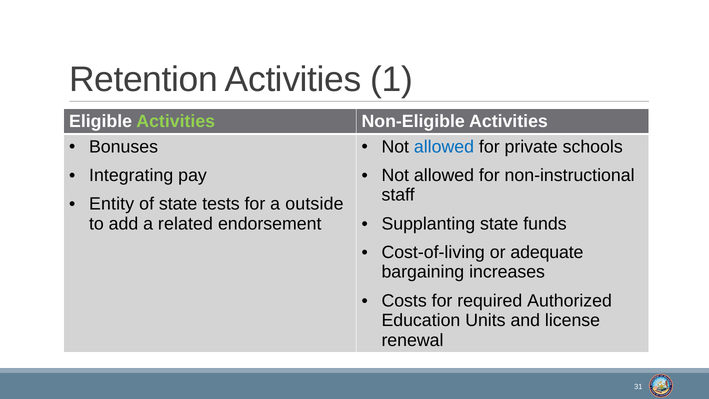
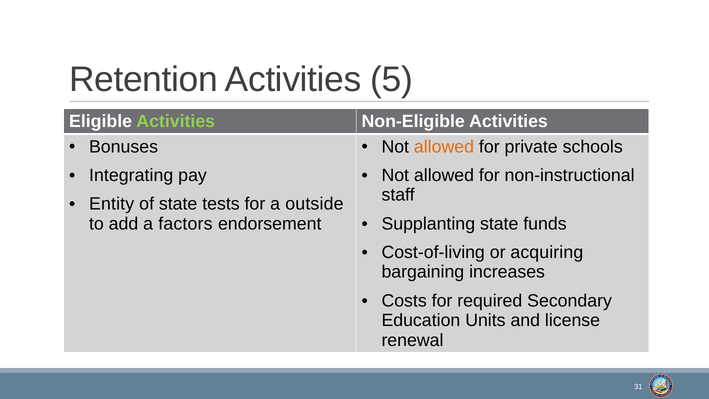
1: 1 -> 5
allowed at (444, 147) colour: blue -> orange
related: related -> factors
adequate: adequate -> acquiring
Authorized: Authorized -> Secondary
